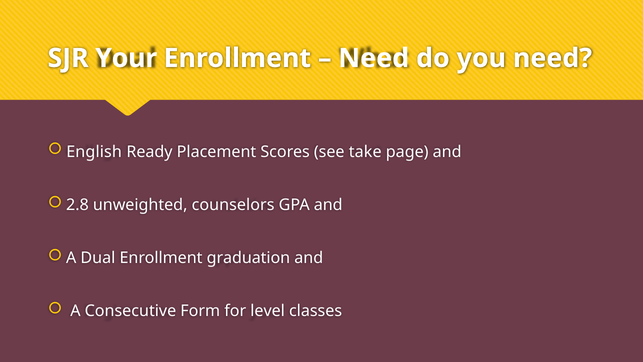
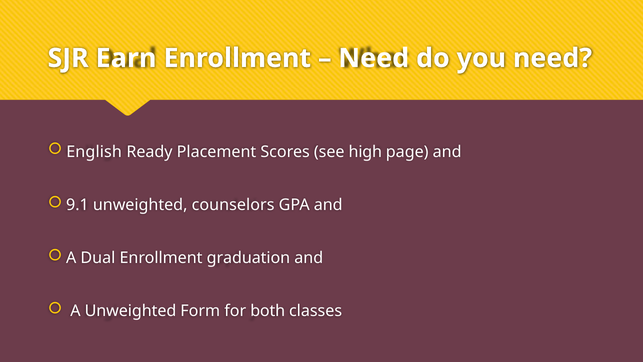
Your: Your -> Earn
take: take -> high
2.8: 2.8 -> 9.1
A Consecutive: Consecutive -> Unweighted
level: level -> both
